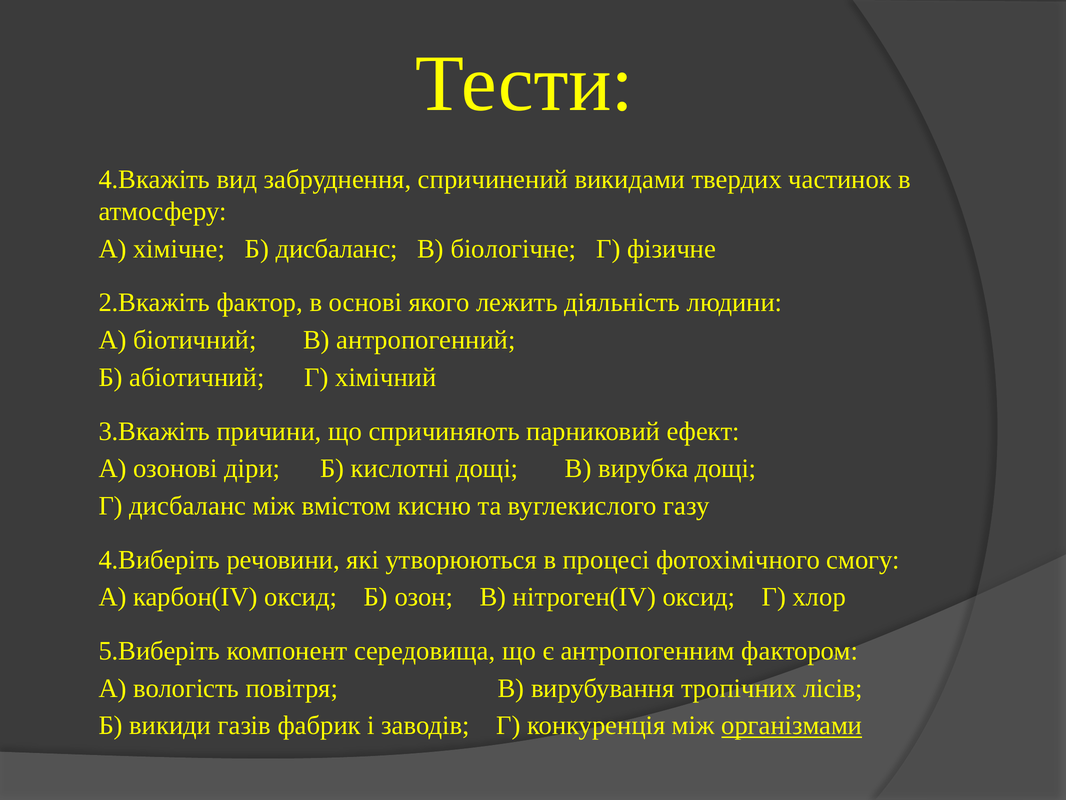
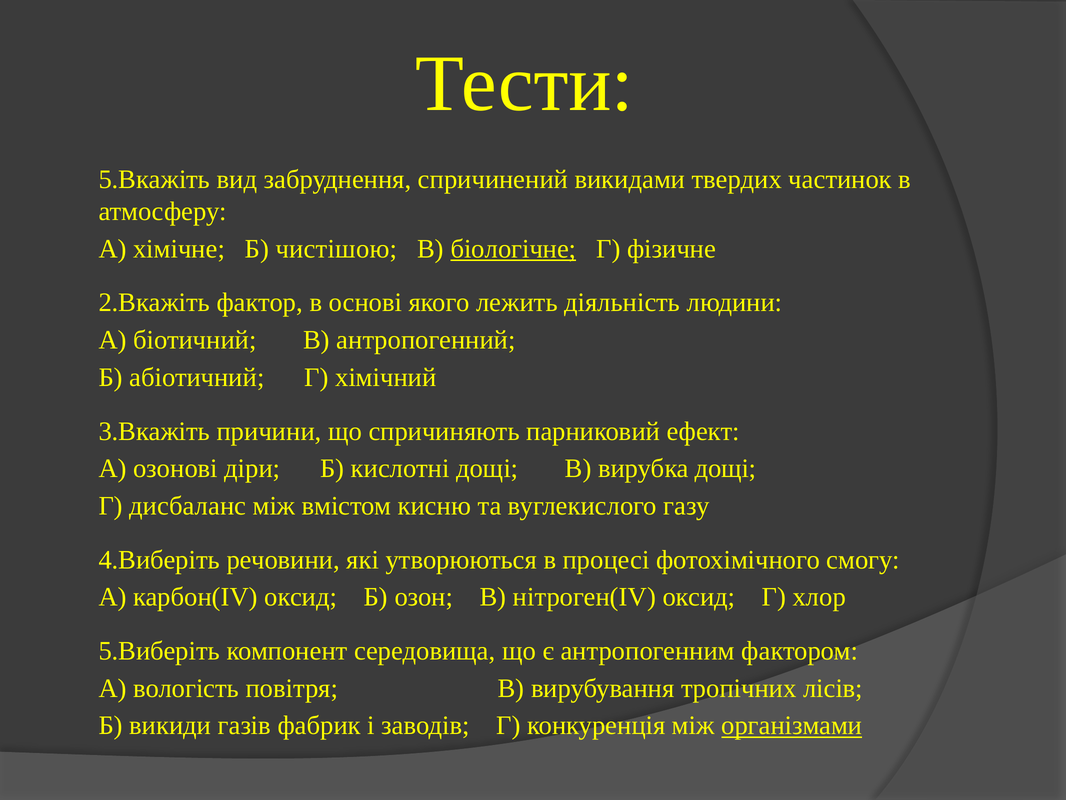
4.Вкажіть: 4.Вкажіть -> 5.Вкажіть
Б дисбаланс: дисбаланс -> чистішою
біологічне underline: none -> present
